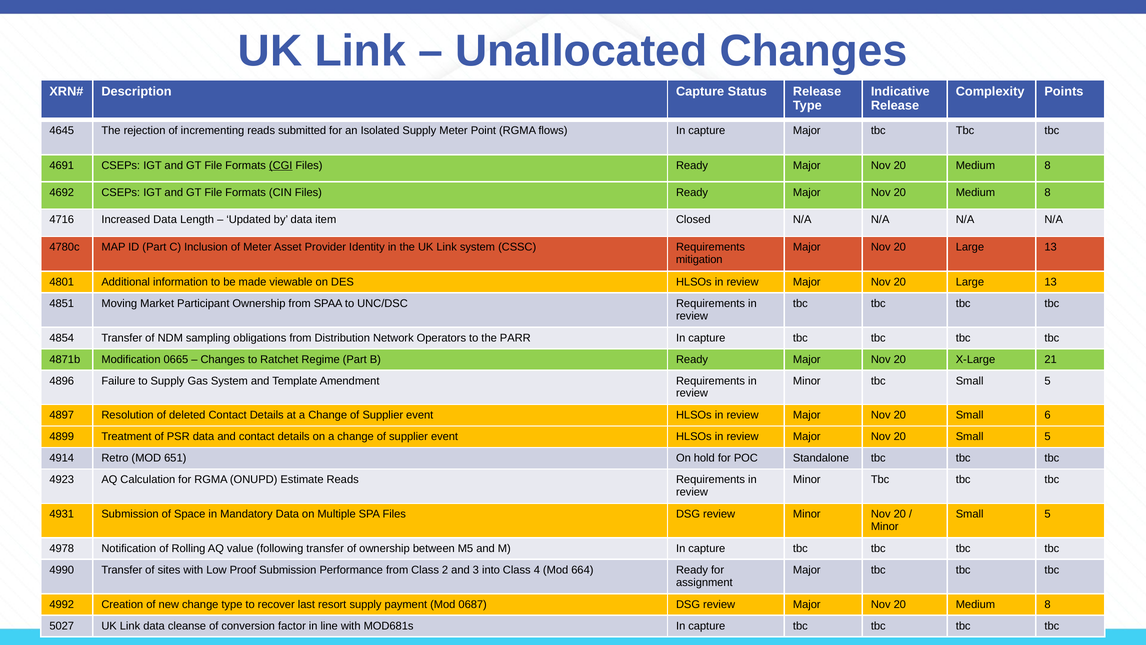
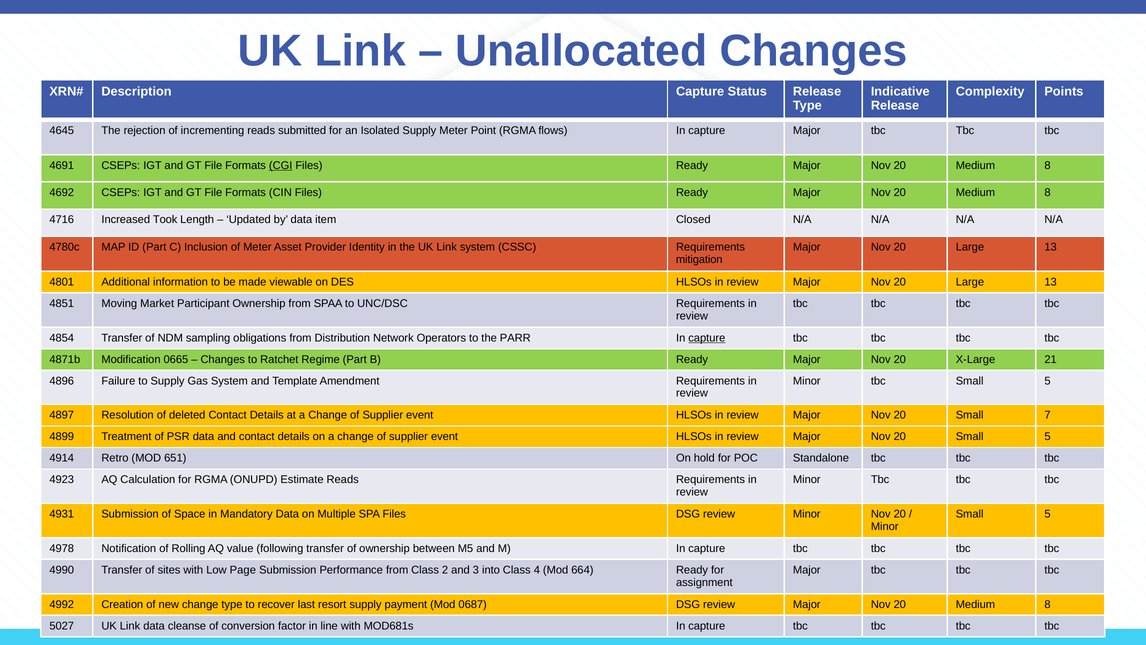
Increased Data: Data -> Took
capture at (707, 338) underline: none -> present
6: 6 -> 7
Proof: Proof -> Page
